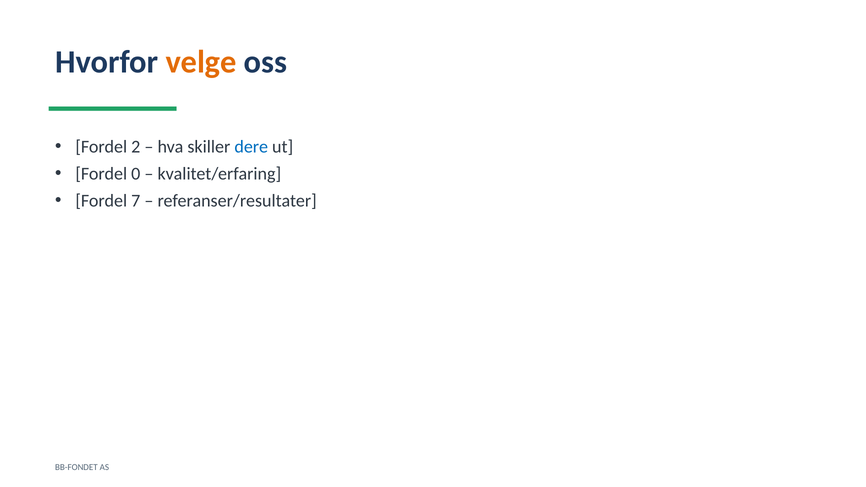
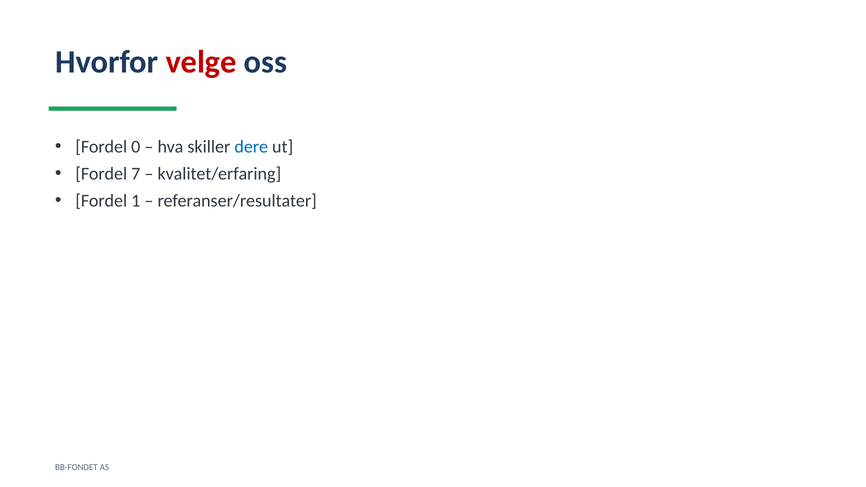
velge colour: orange -> red
2: 2 -> 0
0: 0 -> 7
7: 7 -> 1
